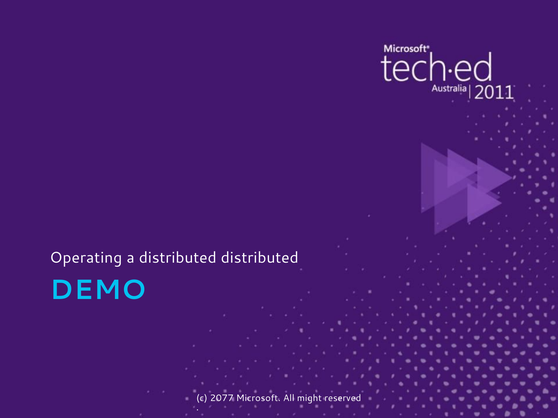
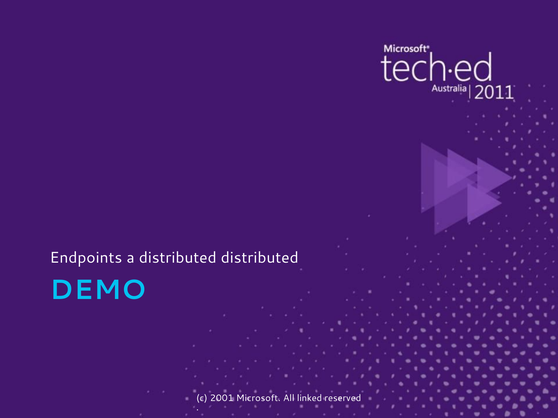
Operating: Operating -> Endpoints
2077: 2077 -> 2001
might: might -> linked
